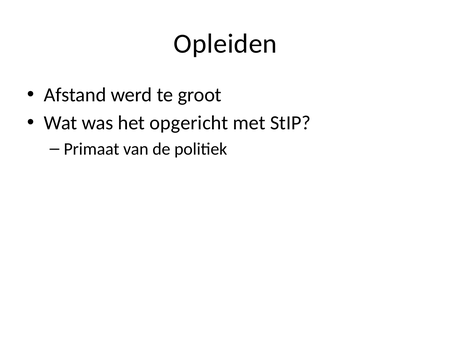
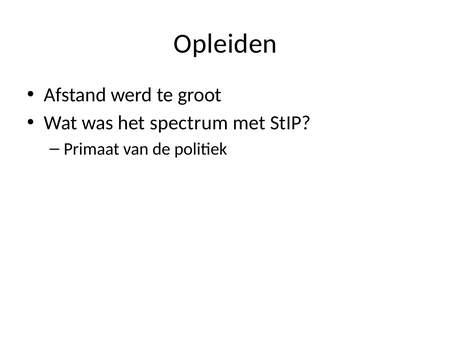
opgericht: opgericht -> spectrum
